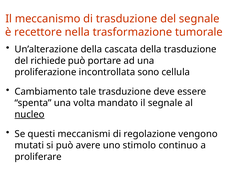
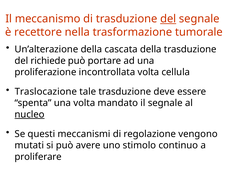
del at (168, 19) underline: none -> present
incontrollata sono: sono -> volta
Cambiamento: Cambiamento -> Traslocazione
